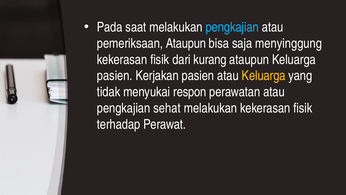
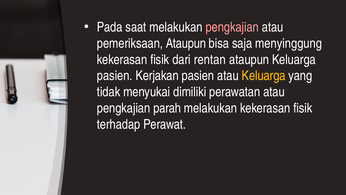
pengkajian at (232, 27) colour: light blue -> pink
kurang: kurang -> rentan
respon: respon -> dimiliki
sehat: sehat -> parah
